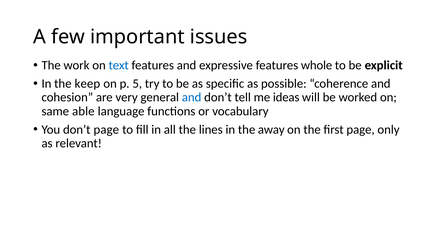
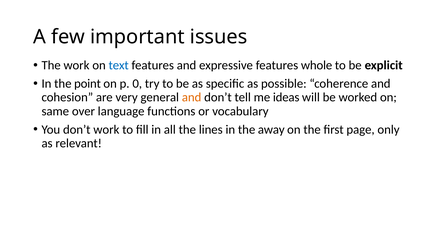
keep: keep -> point
5: 5 -> 0
and at (192, 97) colour: blue -> orange
able: able -> over
don’t page: page -> work
